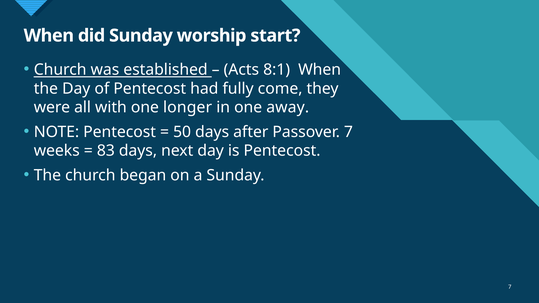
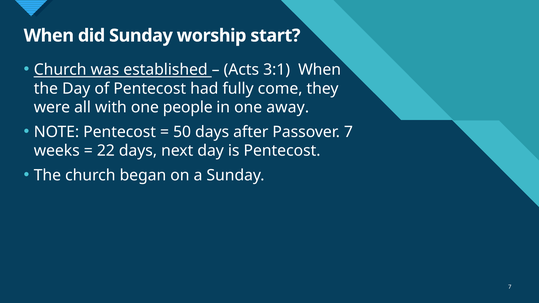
8:1: 8:1 -> 3:1
longer: longer -> people
83: 83 -> 22
